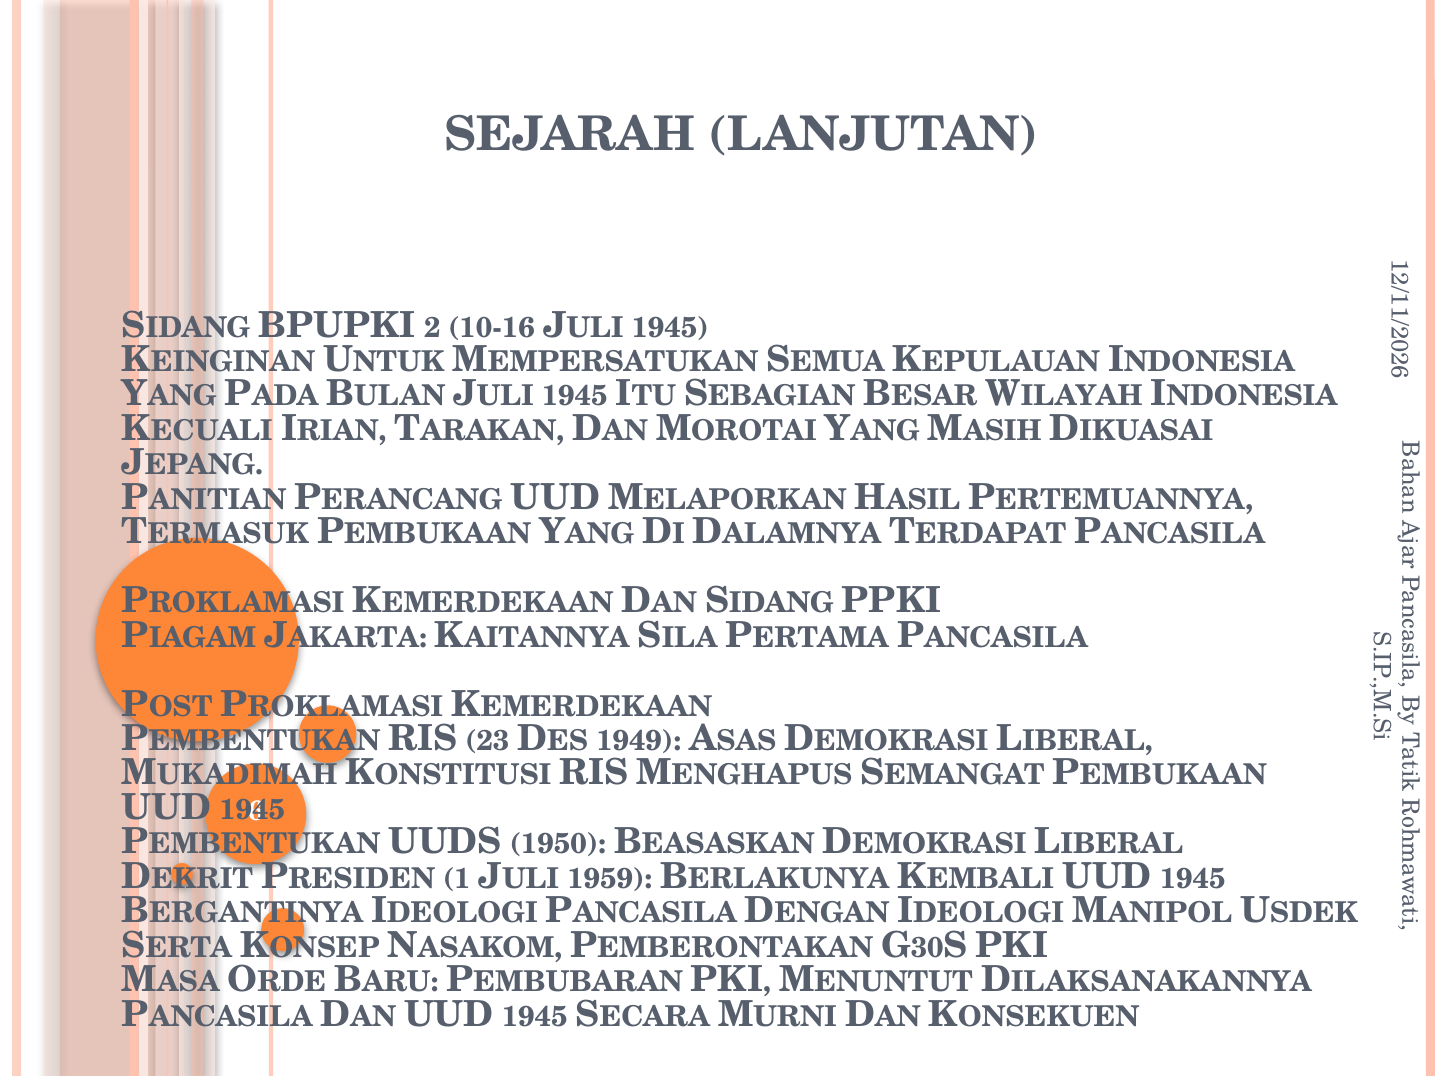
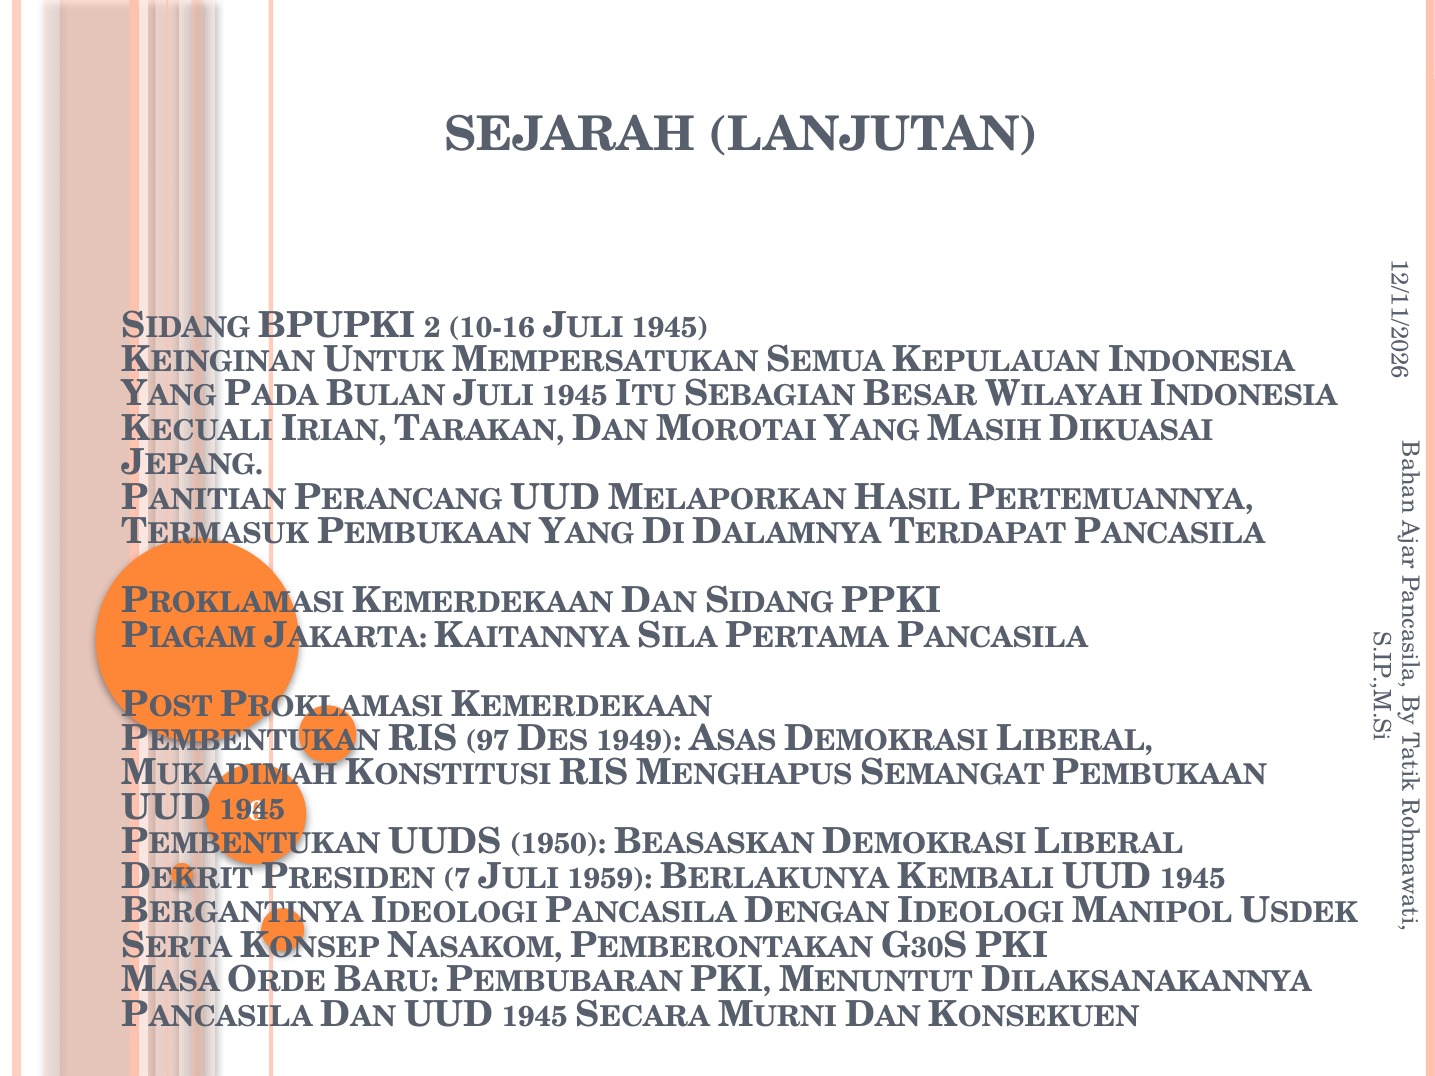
23: 23 -> 97
1 at (457, 879): 1 -> 7
